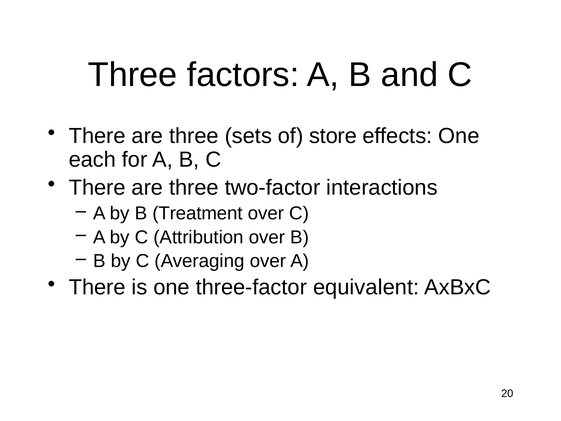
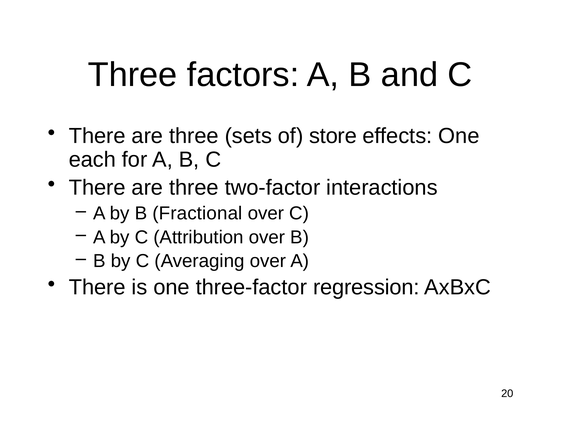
Treatment: Treatment -> Fractional
equivalent: equivalent -> regression
